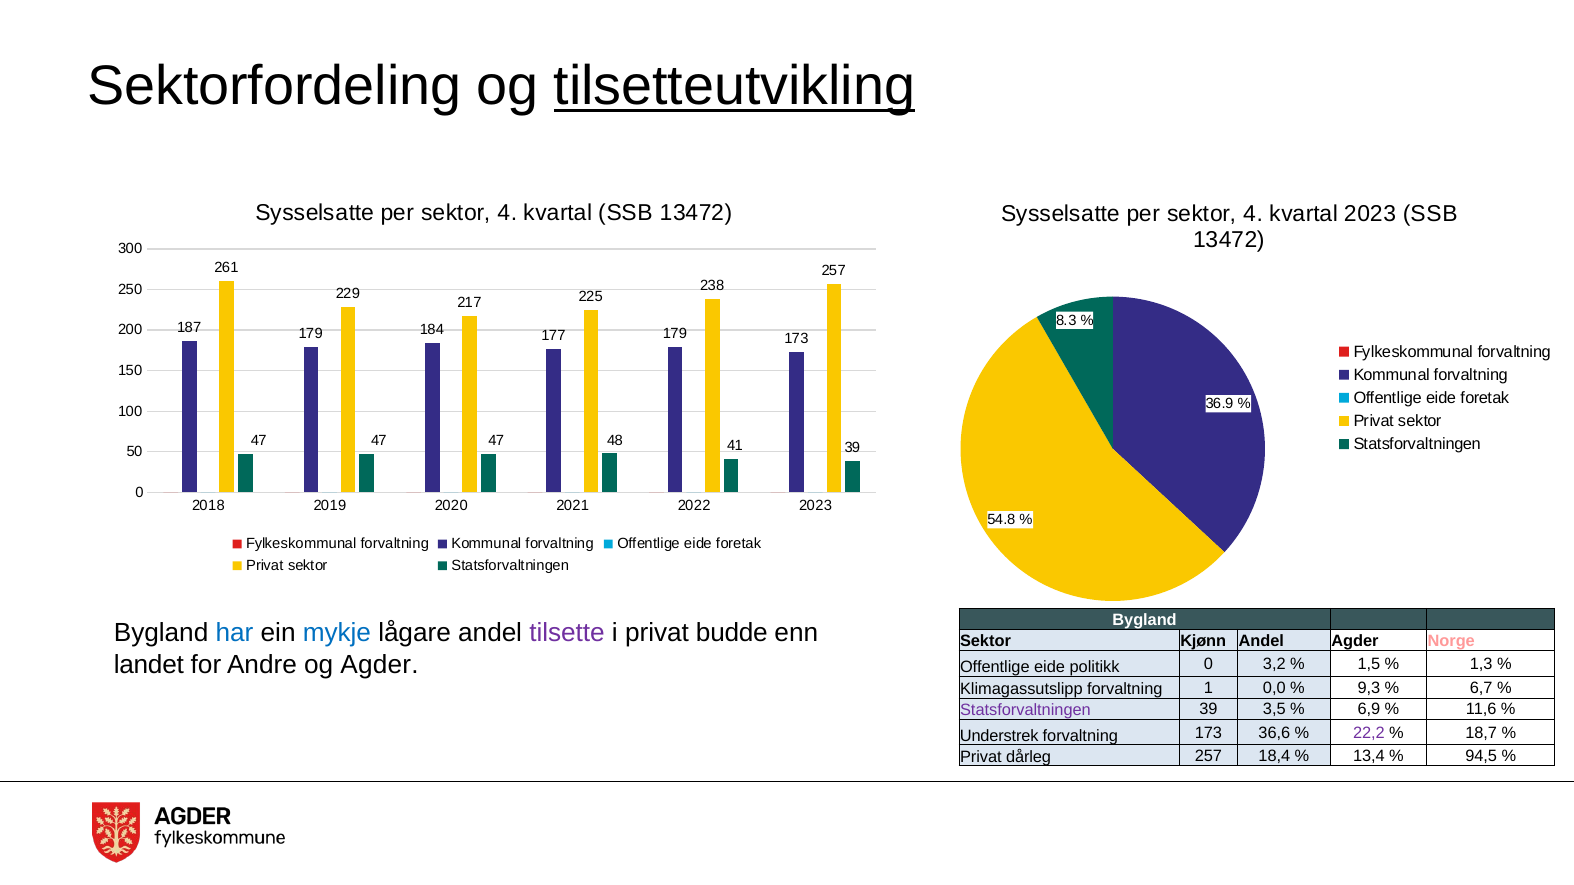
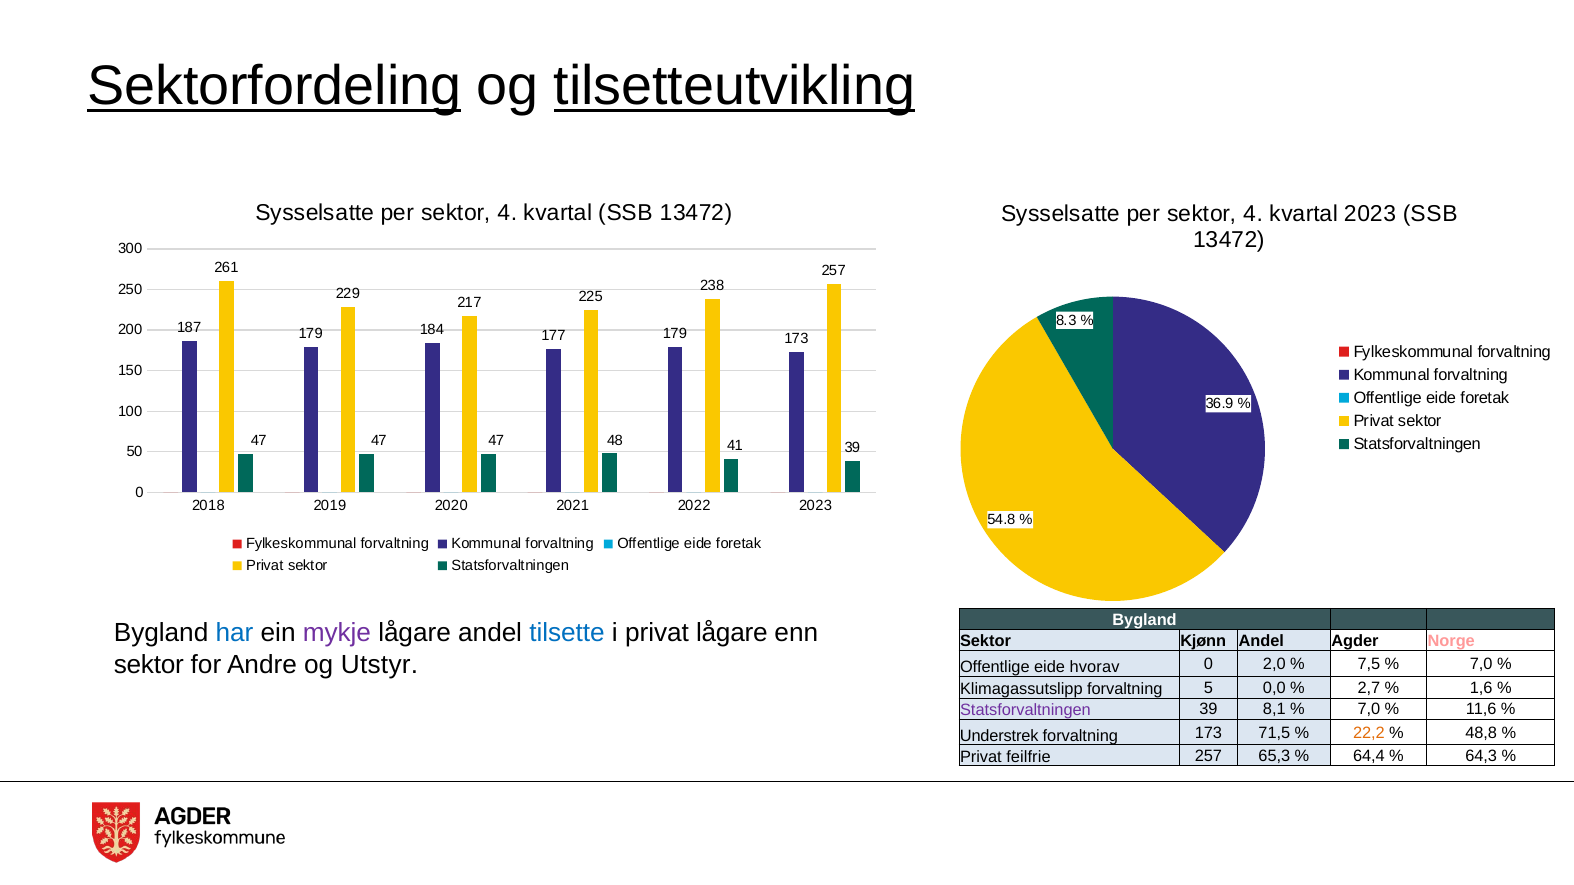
Sektorfordeling underline: none -> present
mykje colour: blue -> purple
tilsette colour: purple -> blue
privat budde: budde -> lågare
landet at (149, 665): landet -> sektor
og Agder: Agder -> Utstyr
politikk: politikk -> hvorav
3,2: 3,2 -> 2,0
1,5: 1,5 -> 7,5
1,3 at (1481, 664): 1,3 -> 7,0
1: 1 -> 5
9,3: 9,3 -> 2,7
6,7: 6,7 -> 1,6
3,5: 3,5 -> 8,1
6,9 at (1369, 709): 6,9 -> 7,0
36,6: 36,6 -> 71,5
22,2 colour: purple -> orange
18,7: 18,7 -> 48,8
dårleg: dårleg -> feilfrie
18,4: 18,4 -> 65,3
13,4: 13,4 -> 64,4
94,5: 94,5 -> 64,3
